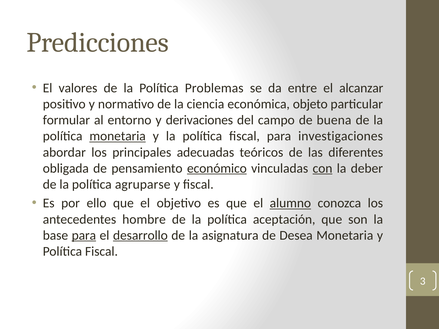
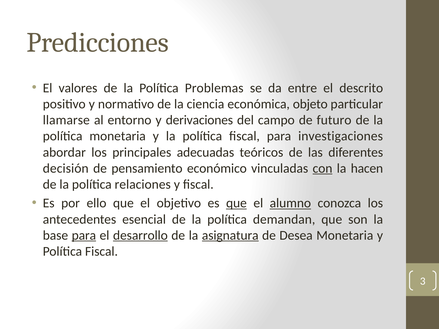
alcanzar: alcanzar -> descrito
formular: formular -> llamarse
buena: buena -> futuro
monetaria at (118, 136) underline: present -> none
obligada: obligada -> decisión
económico underline: present -> none
deber: deber -> hacen
agruparse: agruparse -> relaciones
que at (236, 203) underline: none -> present
hombre: hombre -> esencial
aceptación: aceptación -> demandan
asignatura underline: none -> present
